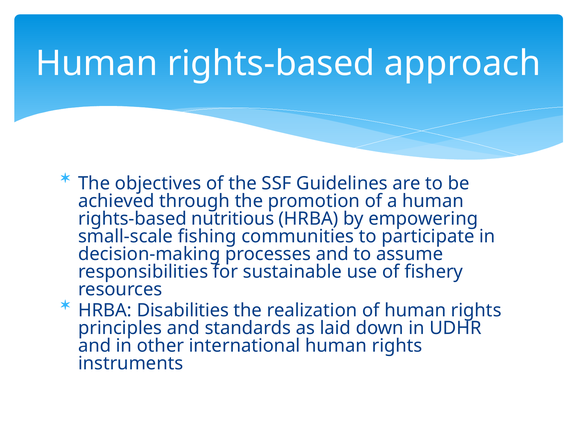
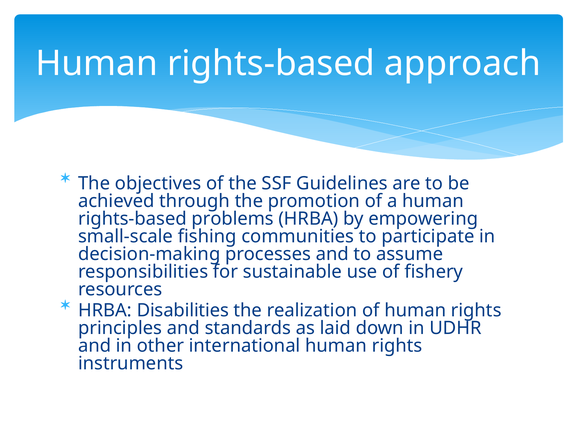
nutritious: nutritious -> problems
